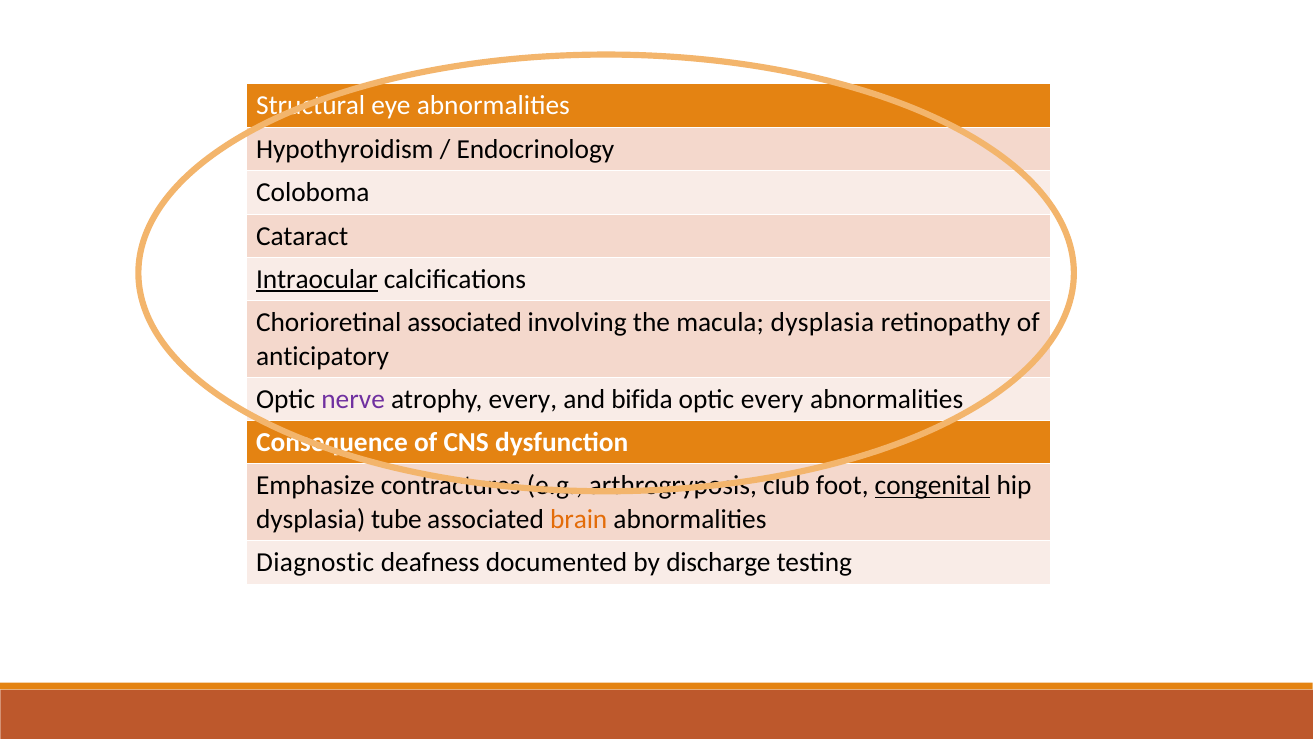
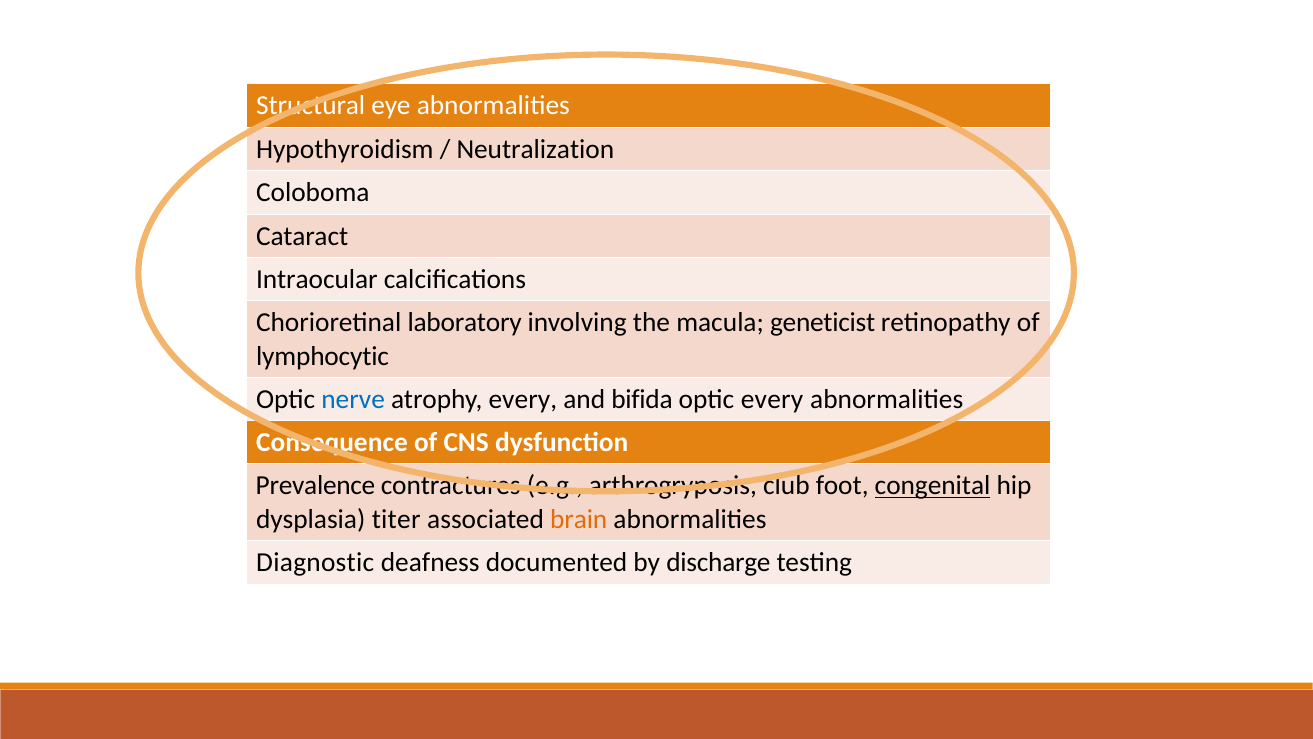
Endocrinology: Endocrinology -> Neutralization
Intraocular underline: present -> none
Chorioretinal associated: associated -> laboratory
macula dysplasia: dysplasia -> geneticist
anticipatory: anticipatory -> lymphocytic
nerve colour: purple -> blue
Emphasize: Emphasize -> Prevalence
tube: tube -> titer
